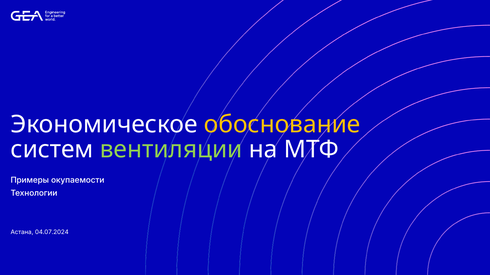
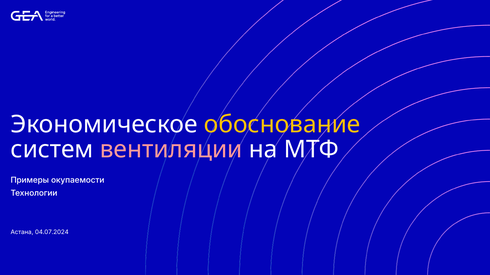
вентиляции colour: light green -> pink
